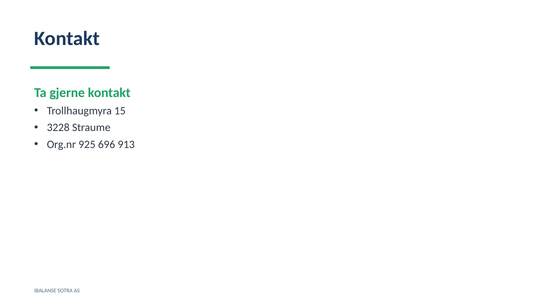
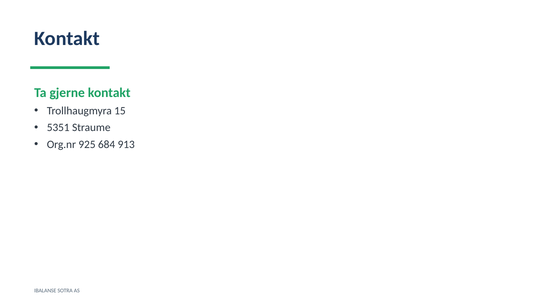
3228: 3228 -> 5351
696: 696 -> 684
